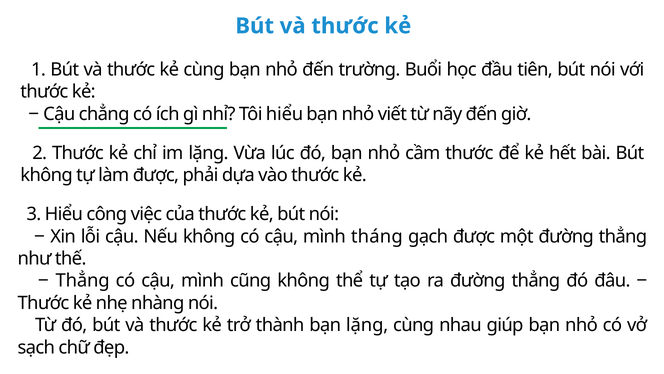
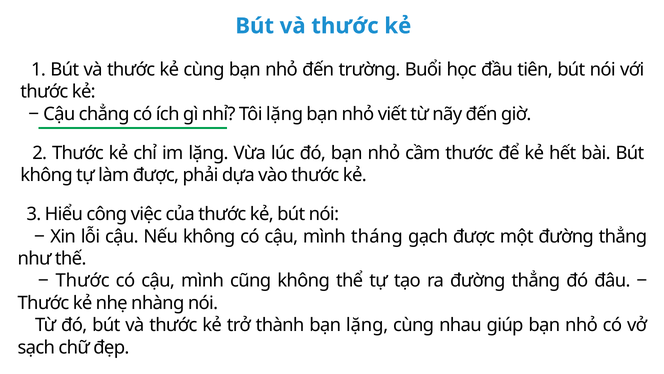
Tôi hiểu: hiểu -> lặng
Thẳng at (83, 281): Thẳng -> Thước
